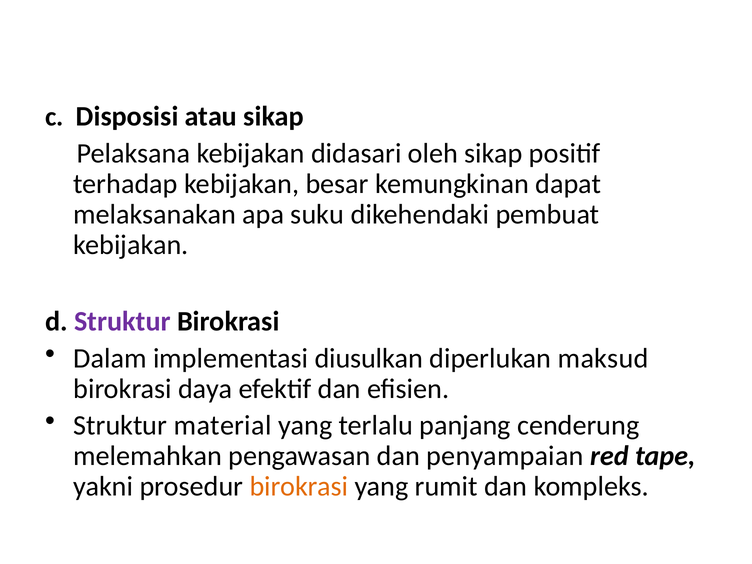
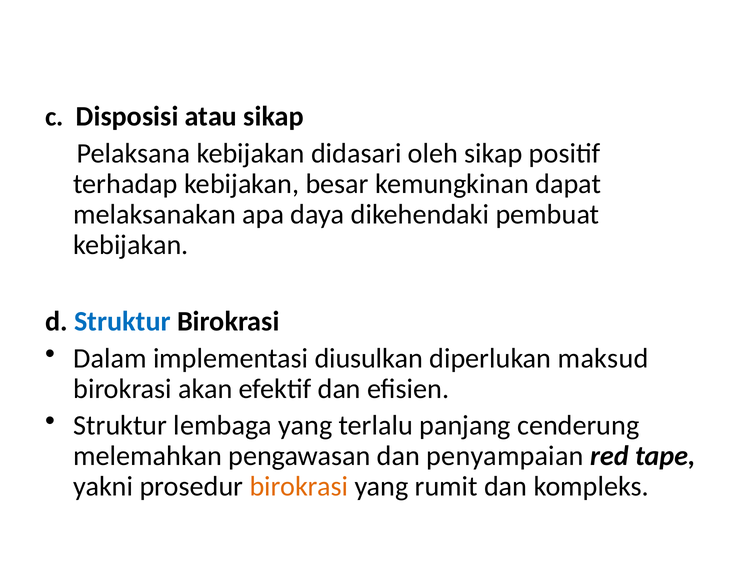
suku: suku -> daya
Struktur at (122, 322) colour: purple -> blue
daya: daya -> akan
material: material -> lembaga
